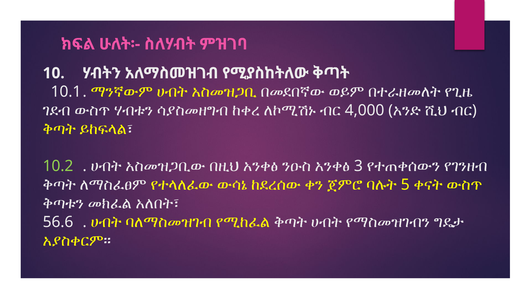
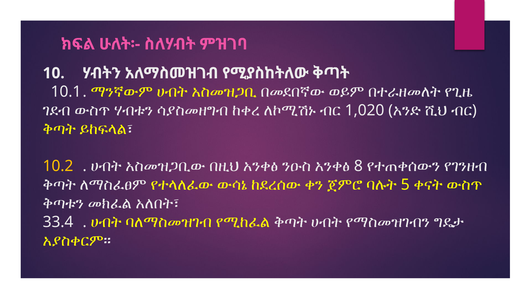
4,000: 4,000 -> 1,020
10.2 colour: light green -> yellow
3: 3 -> 8
56.6: 56.6 -> 33.4
